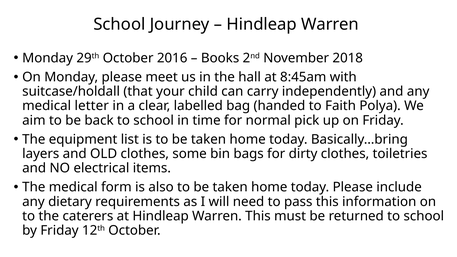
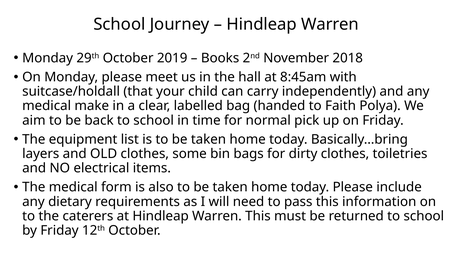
2016: 2016 -> 2019
letter: letter -> make
